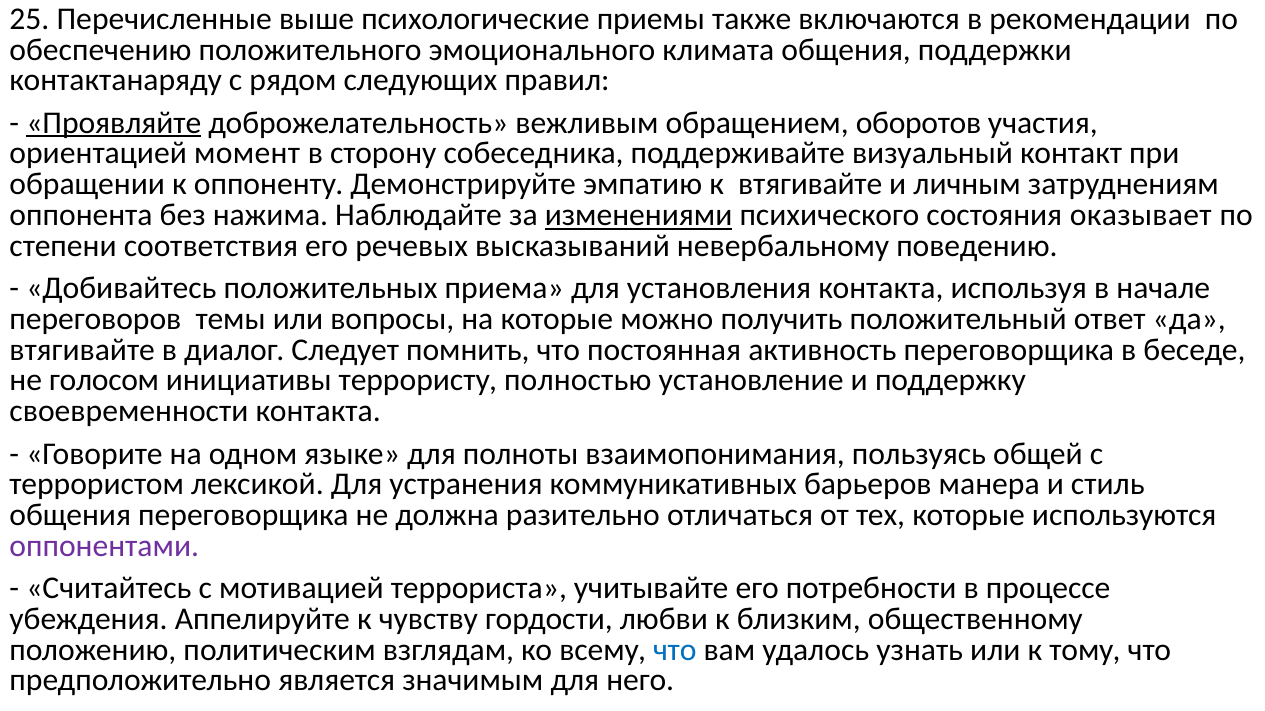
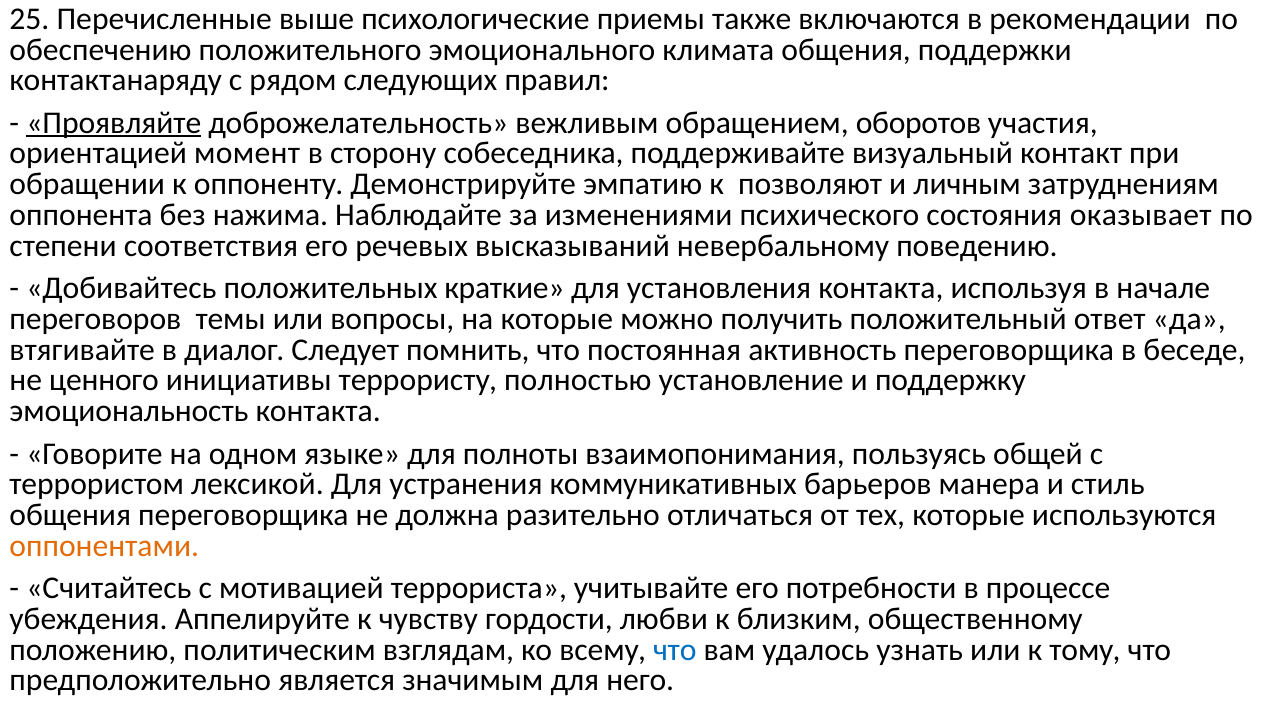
к втягивайте: втягивайте -> позволяют
изменениями underline: present -> none
приема: приема -> краткие
голосом: голосом -> ценного
своевременности: своевременности -> эмоциональность
оппонентами colour: purple -> orange
